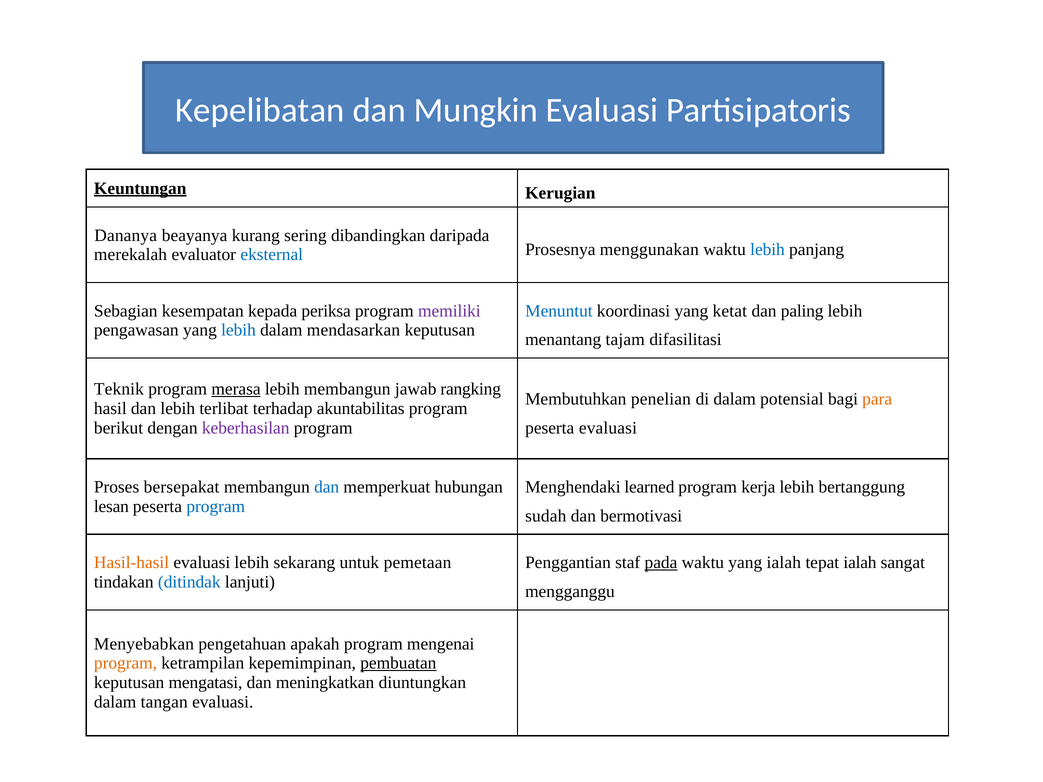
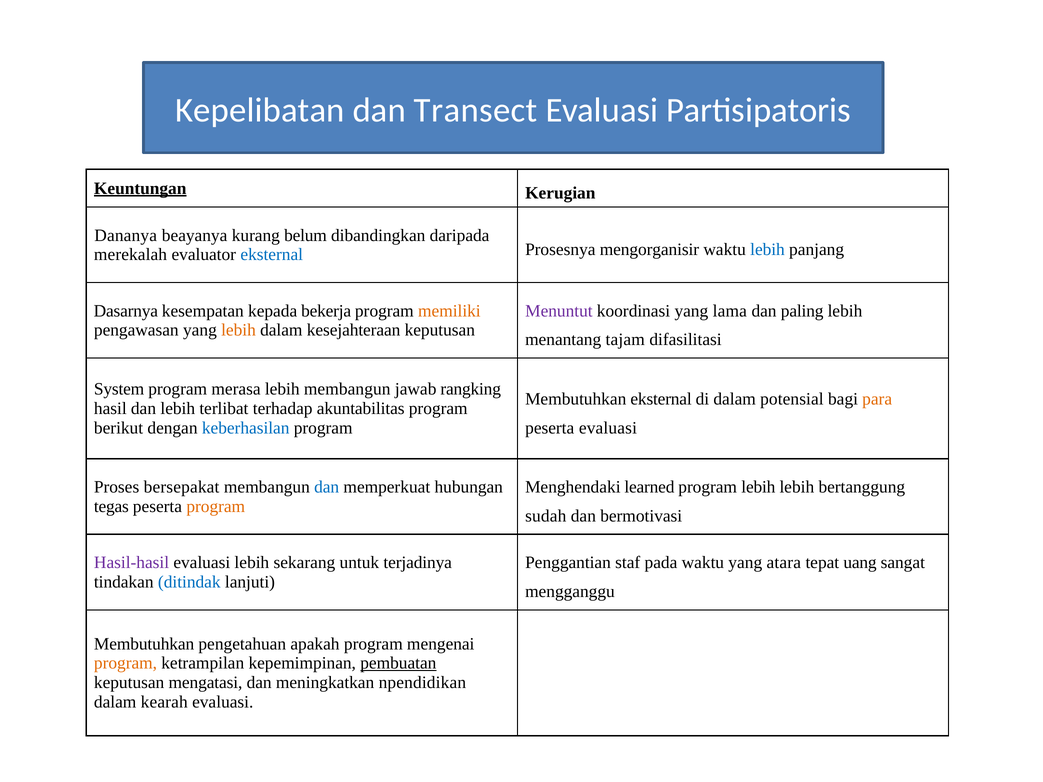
Mungkin: Mungkin -> Transect
sering: sering -> belum
menggunakan: menggunakan -> mengorganisir
Sebagian: Sebagian -> Dasarnya
periksa: periksa -> bekerja
memiliki colour: purple -> orange
Menuntut colour: blue -> purple
ketat: ketat -> lama
lebih at (239, 330) colour: blue -> orange
mendasarkan: mendasarkan -> kesejahteraan
Teknik: Teknik -> System
merasa underline: present -> none
Membutuhkan penelian: penelian -> eksternal
keberhasilan colour: purple -> blue
program kerja: kerja -> lebih
lesan: lesan -> tegas
program at (216, 506) colour: blue -> orange
Hasil-hasil colour: orange -> purple
pemetaan: pemetaan -> terjadinya
pada underline: present -> none
yang ialah: ialah -> atara
tepat ialah: ialah -> uang
Menyebabkan at (144, 644): Menyebabkan -> Membutuhkan
diuntungkan: diuntungkan -> npendidikan
tangan: tangan -> kearah
